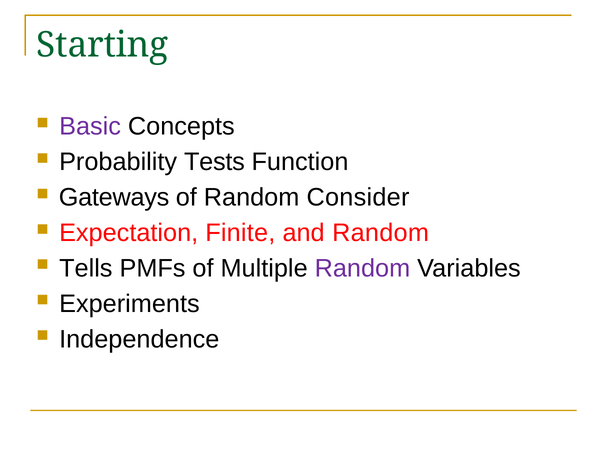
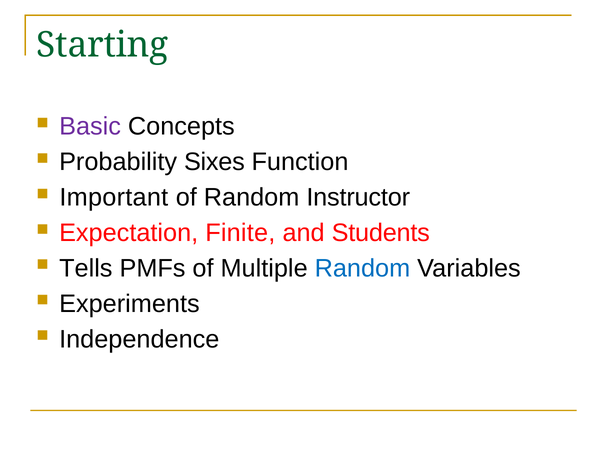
Tests: Tests -> Sixes
Gateways: Gateways -> Important
Consider: Consider -> Instructor
and Random: Random -> Students
Random at (362, 268) colour: purple -> blue
